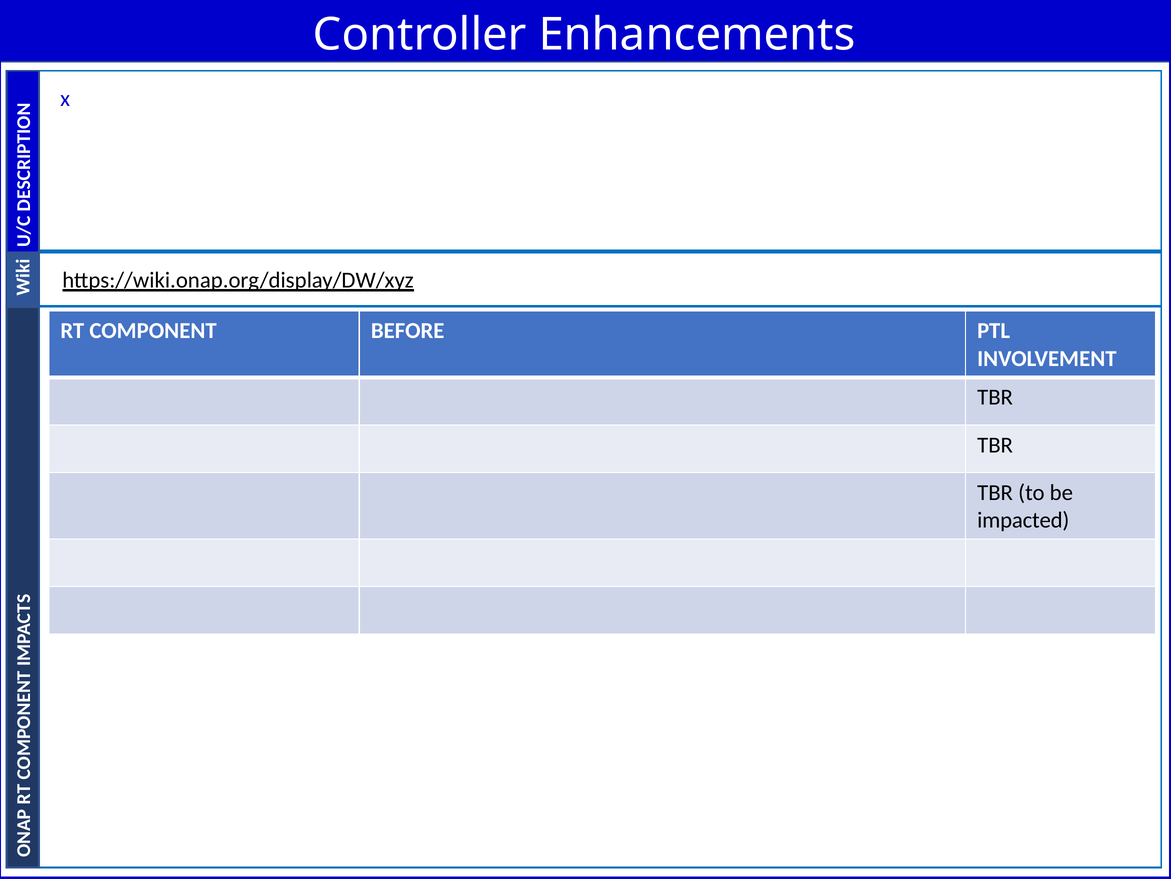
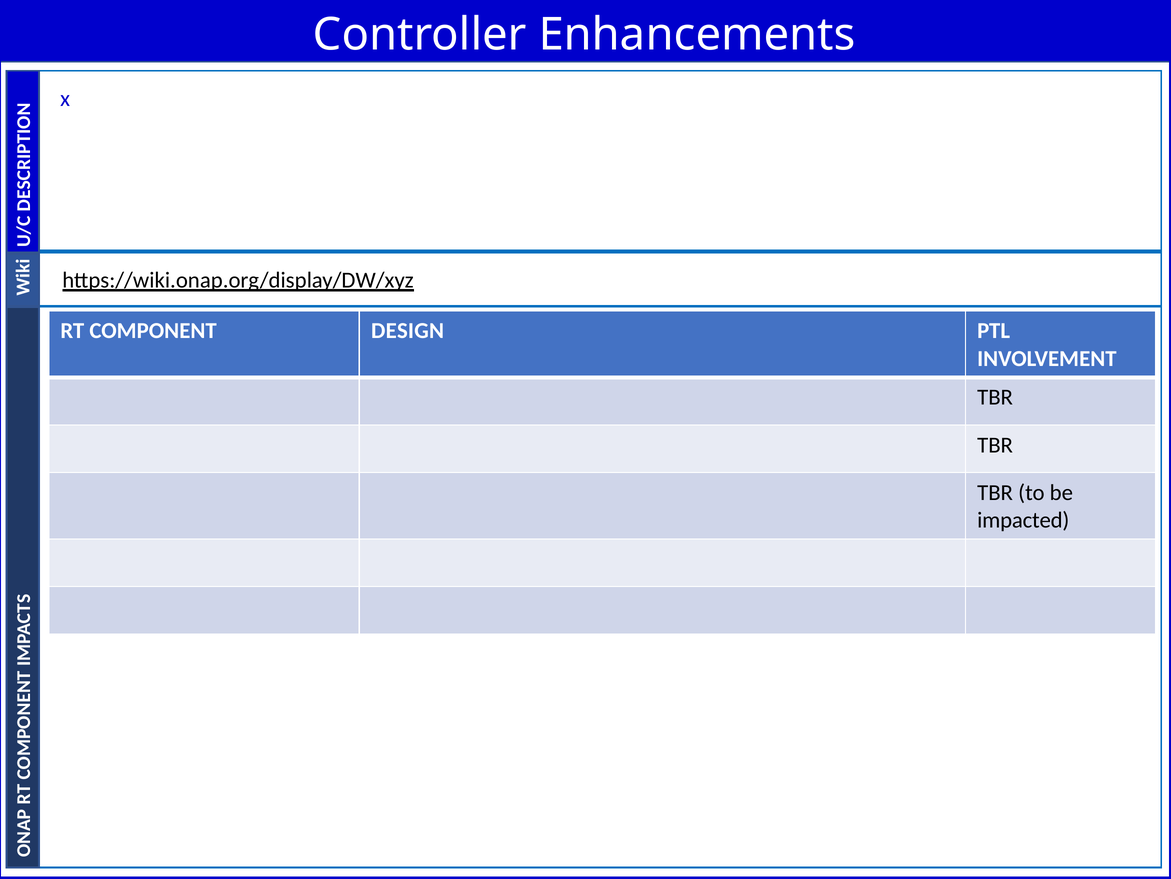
BEFORE: BEFORE -> DESIGN
